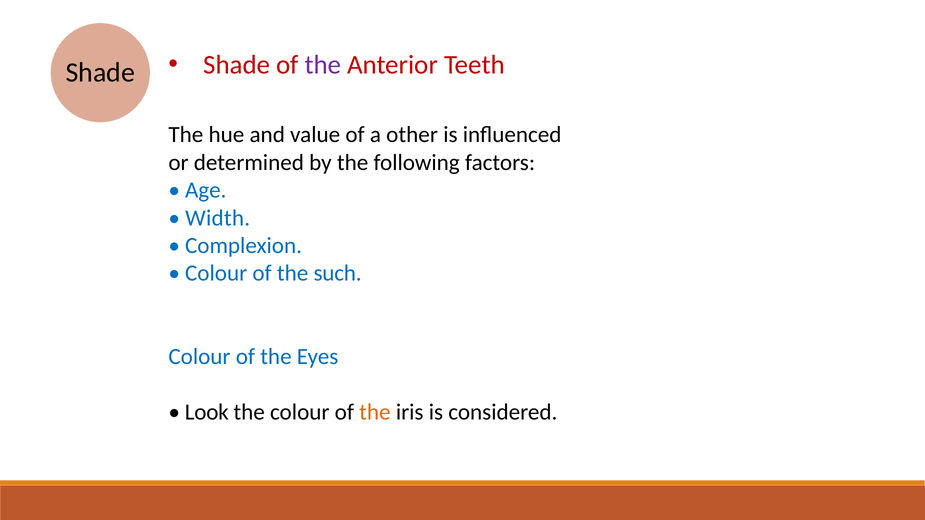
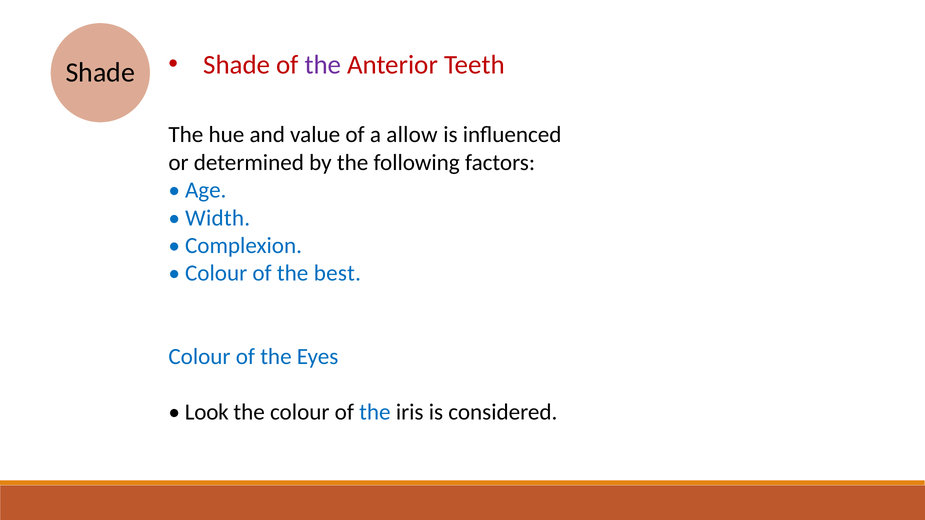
other: other -> allow
such: such -> best
the at (375, 412) colour: orange -> blue
